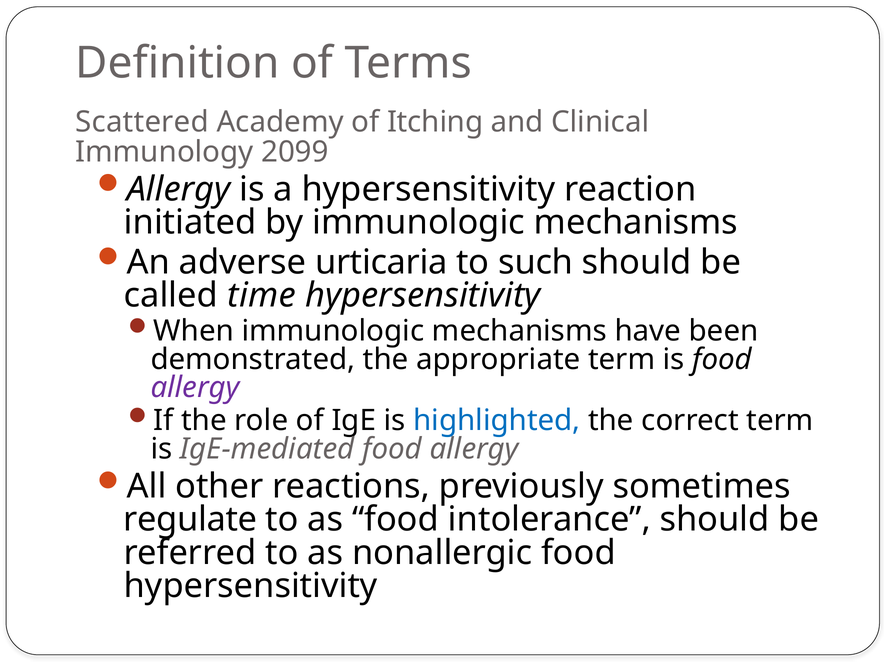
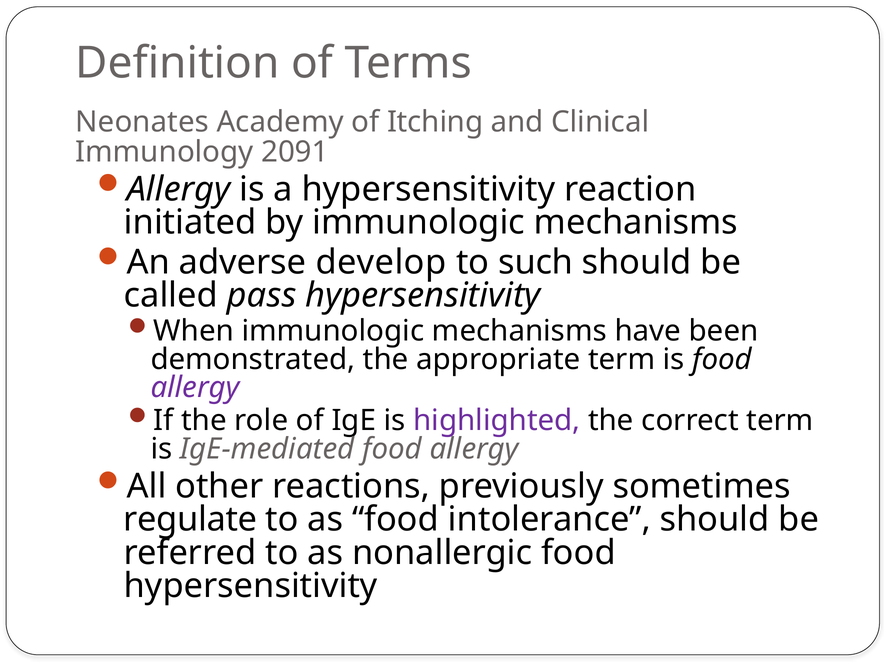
Scattered: Scattered -> Neonates
2099: 2099 -> 2091
urticaria: urticaria -> develop
time: time -> pass
highlighted colour: blue -> purple
